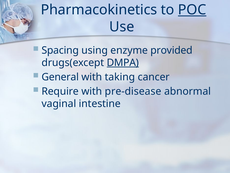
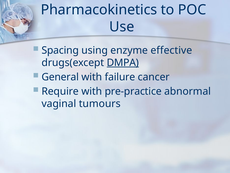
POC underline: present -> none
provided: provided -> effective
taking: taking -> failure
pre-disease: pre-disease -> pre-practice
intestine: intestine -> tumours
